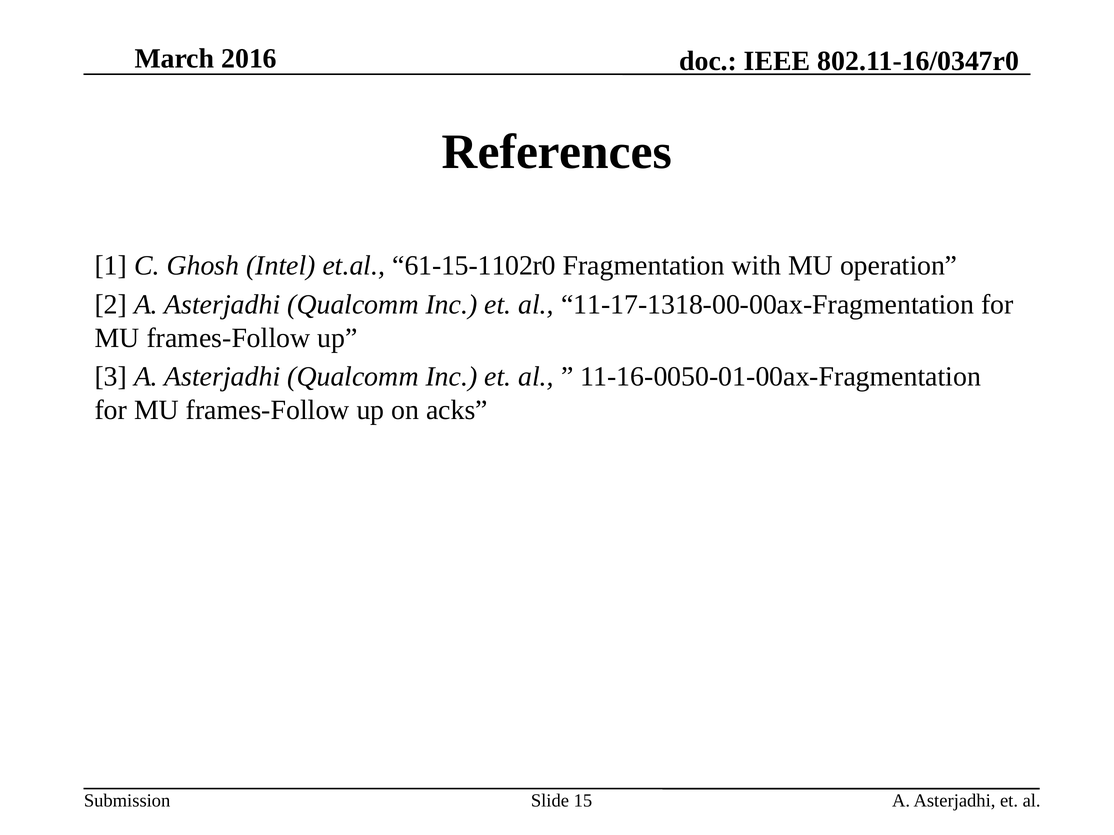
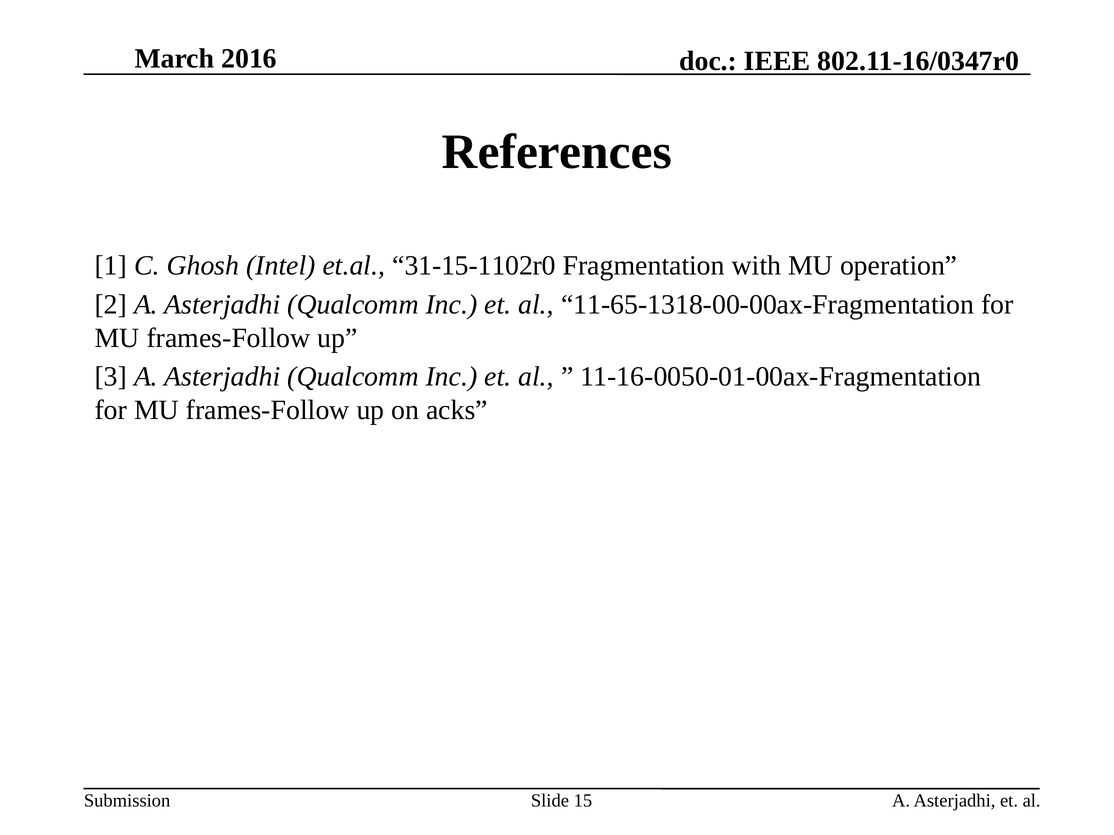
61-15-1102r0: 61-15-1102r0 -> 31-15-1102r0
11-17-1318-00-00ax-Fragmentation: 11-17-1318-00-00ax-Fragmentation -> 11-65-1318-00-00ax-Fragmentation
